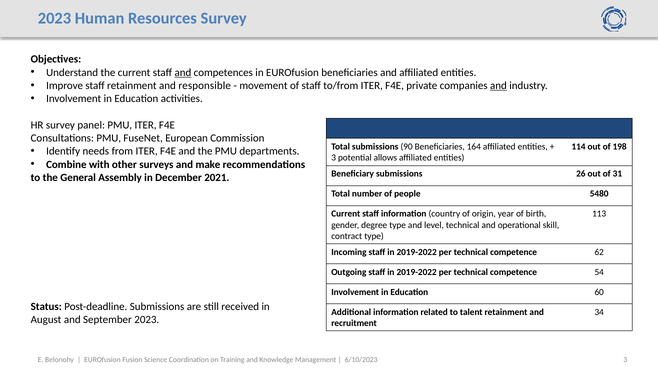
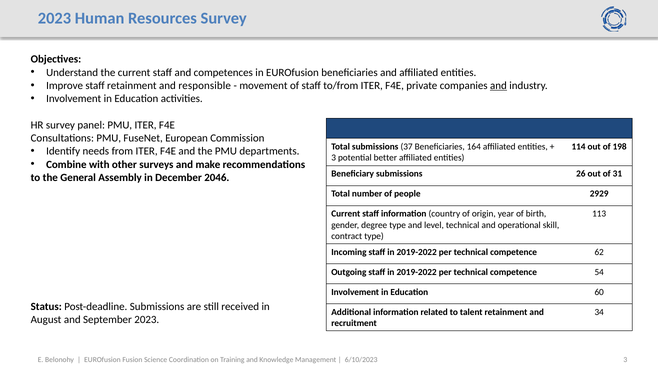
and at (183, 72) underline: present -> none
90: 90 -> 37
allows: allows -> better
2021: 2021 -> 2046
5480: 5480 -> 2929
